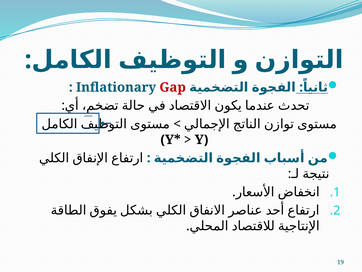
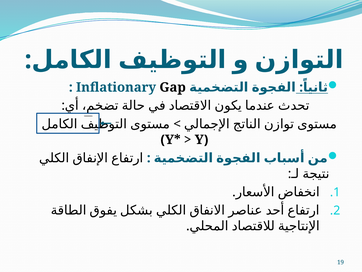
Gap colour: red -> black
